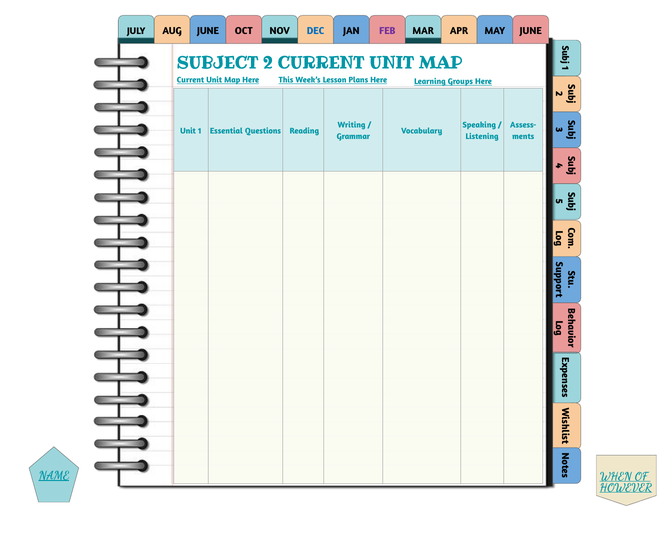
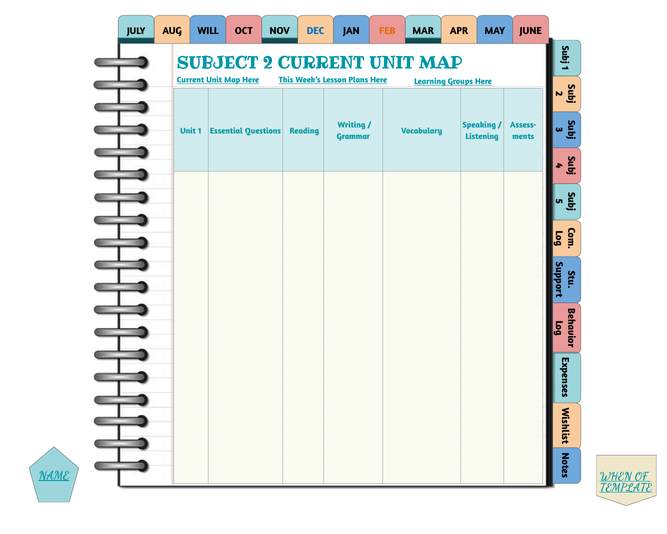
AUG JUNE: JUNE -> WILL
FEB colour: purple -> orange
HOWEVER: HOWEVER -> TEMPLATE
